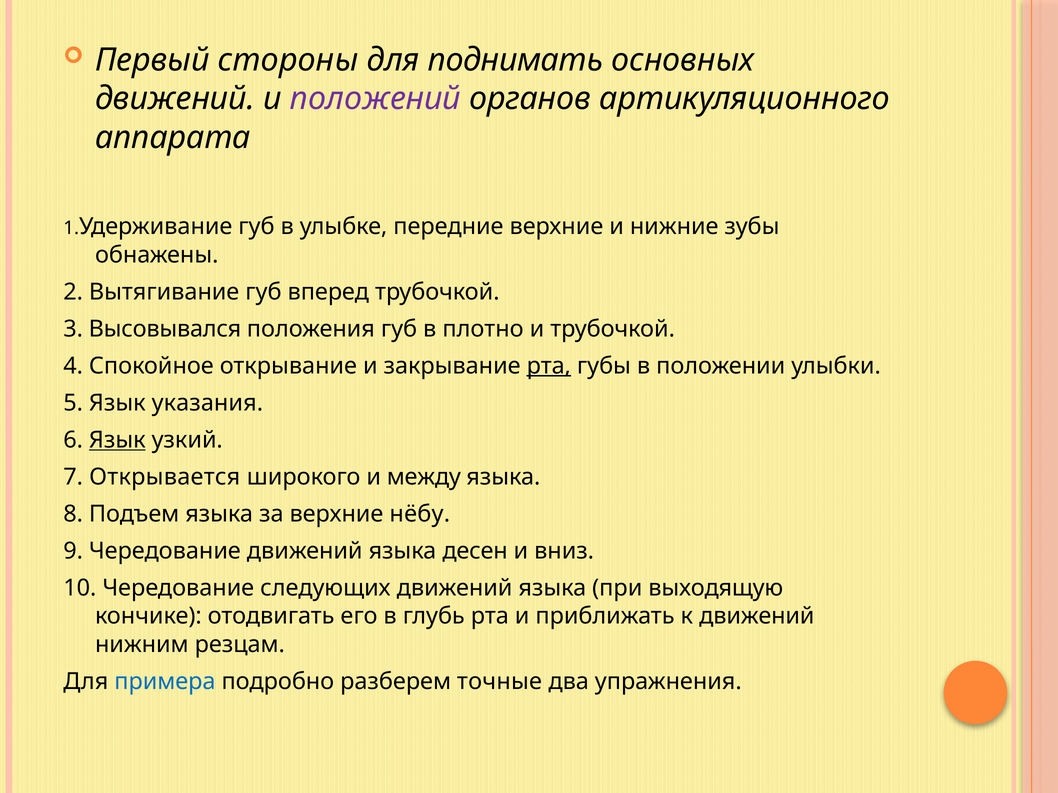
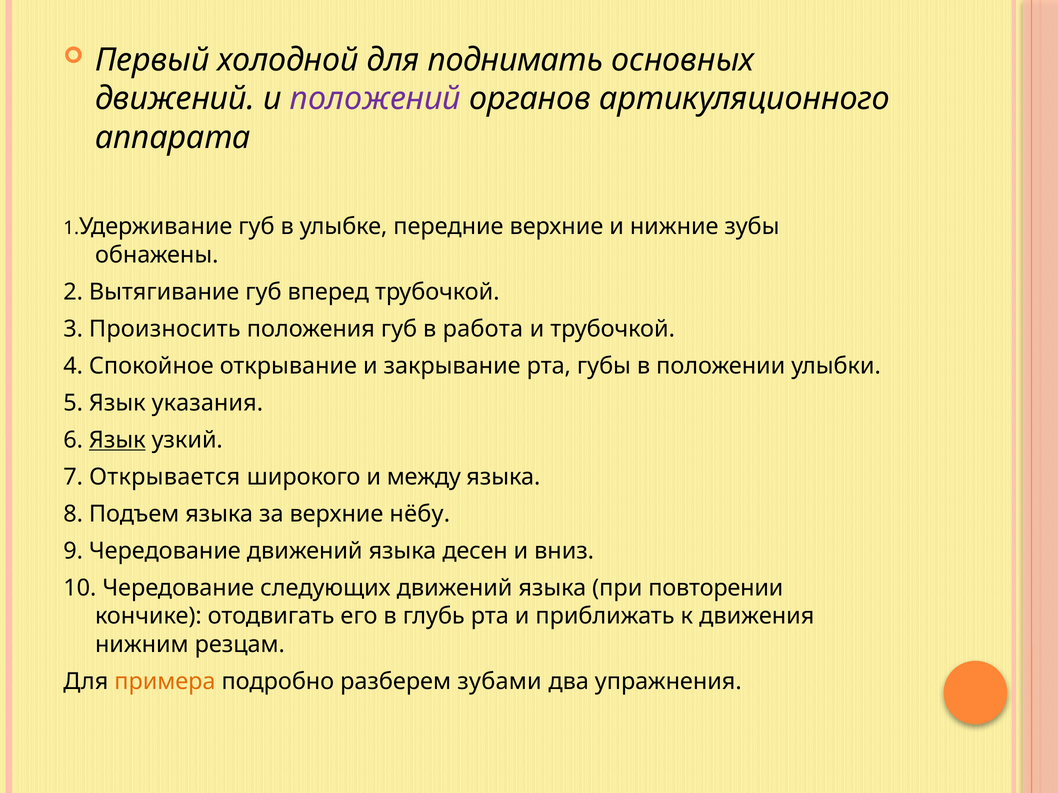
стороны: стороны -> холодной
Высовывался: Высовывался -> Произносить
плотно: плотно -> работа
рта at (549, 366) underline: present -> none
выходящую: выходящую -> повторении
к движений: движений -> движения
примера colour: blue -> orange
точные: точные -> зубами
